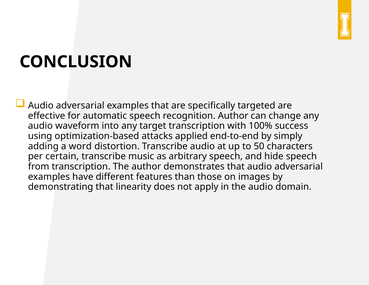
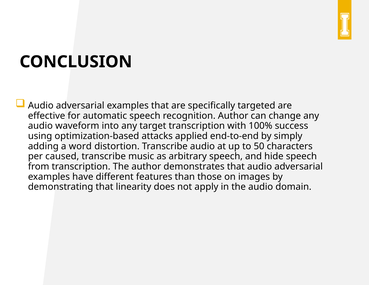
certain: certain -> caused
